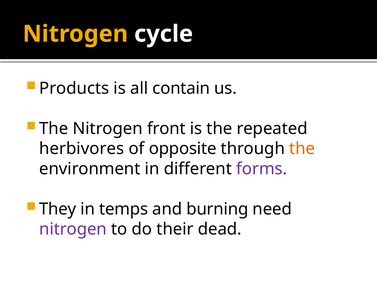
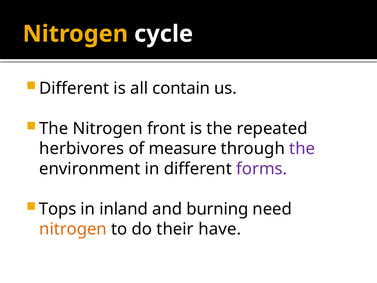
Products at (74, 88): Products -> Different
opposite: opposite -> measure
the at (302, 149) colour: orange -> purple
They: They -> Tops
temps: temps -> inland
nitrogen at (73, 229) colour: purple -> orange
dead: dead -> have
